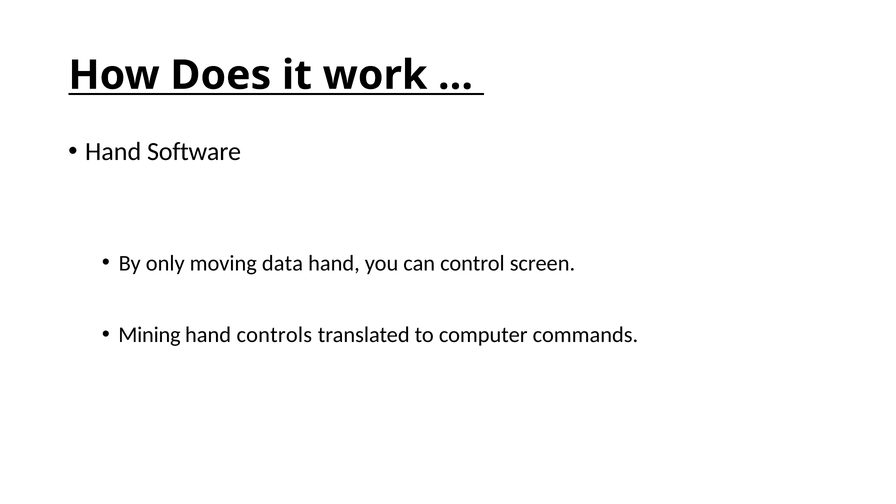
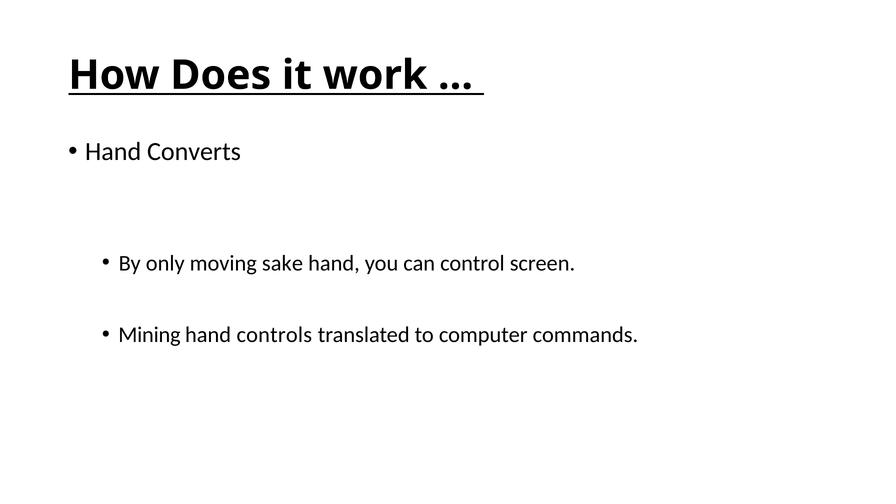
Software: Software -> Converts
data: data -> sake
